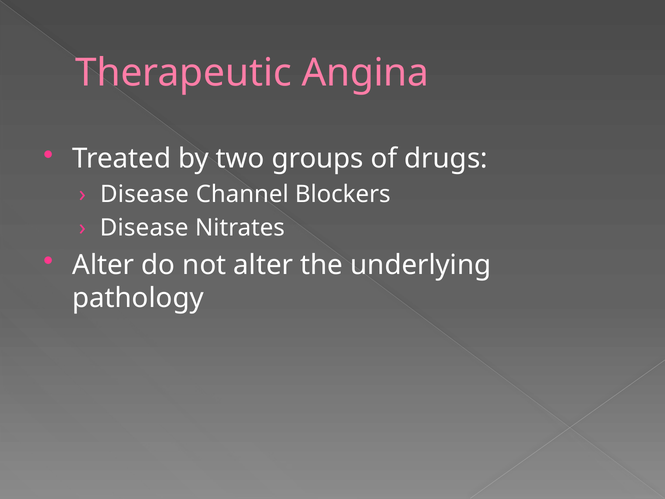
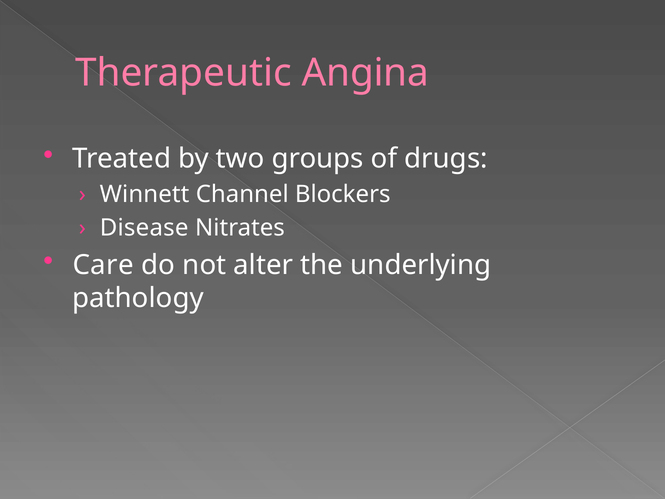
Disease at (144, 194): Disease -> Winnett
Alter at (103, 265): Alter -> Care
